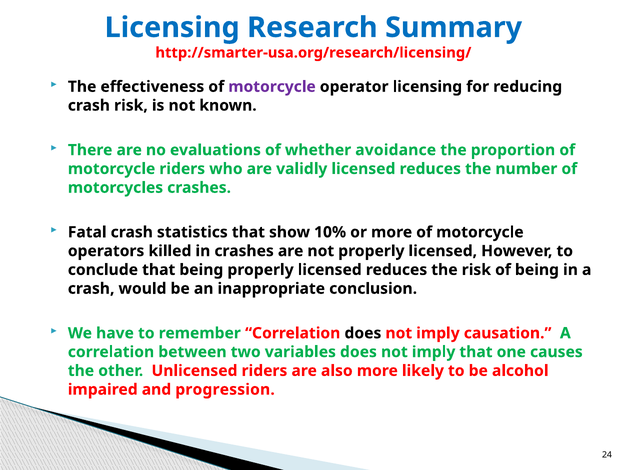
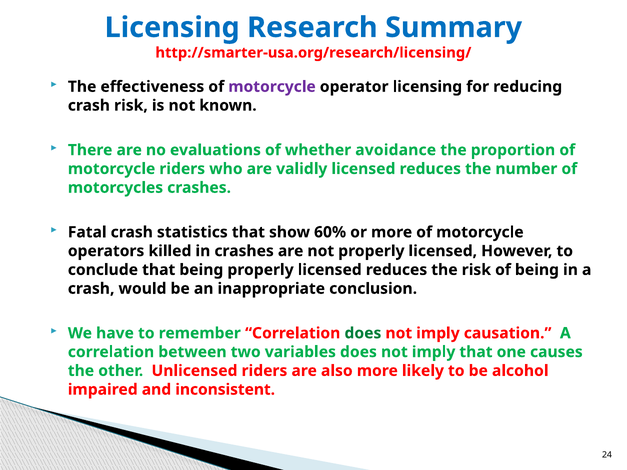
10%: 10% -> 60%
does at (363, 333) colour: black -> green
progression: progression -> inconsistent
